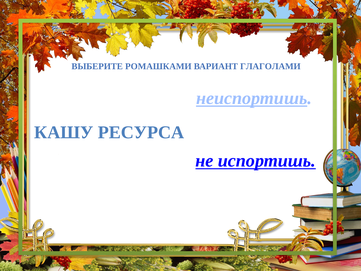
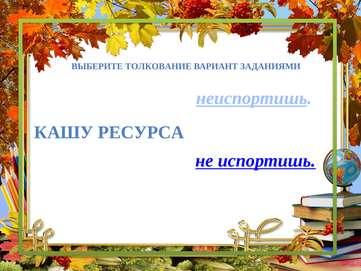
РОМАШКАМИ: РОМАШКАМИ -> ТОЛКОВАНИЕ
ГЛАГОЛАМИ: ГЛАГОЛАМИ -> ЗАДАНИЯМИ
